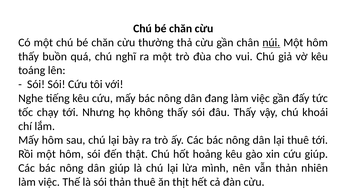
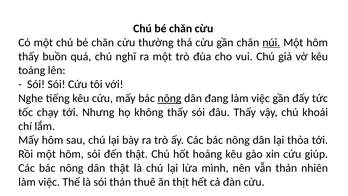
nông at (169, 98) underline: none -> present
lại thuê: thuê -> thỏa
dân giúp: giúp -> thật
